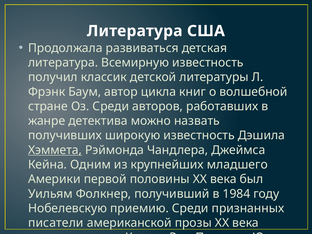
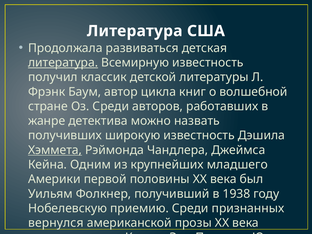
литература at (63, 63) underline: none -> present
1984: 1984 -> 1938
писатели: писатели -> вернулся
